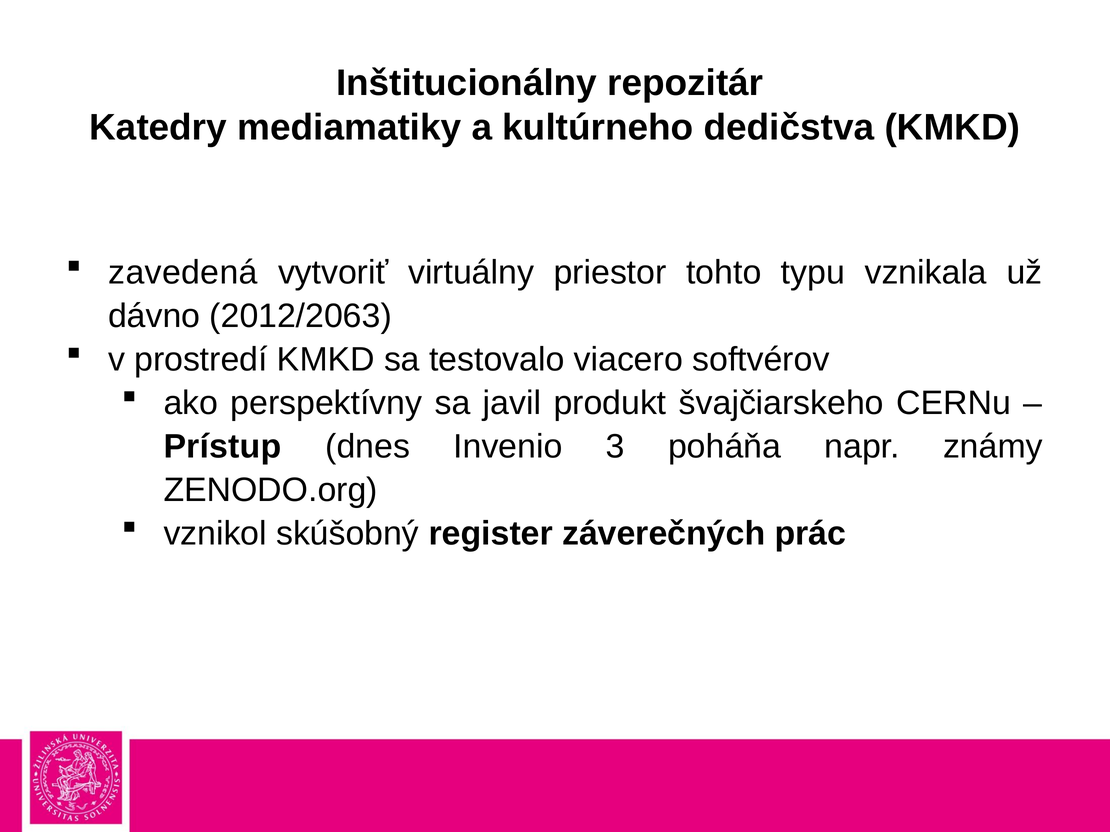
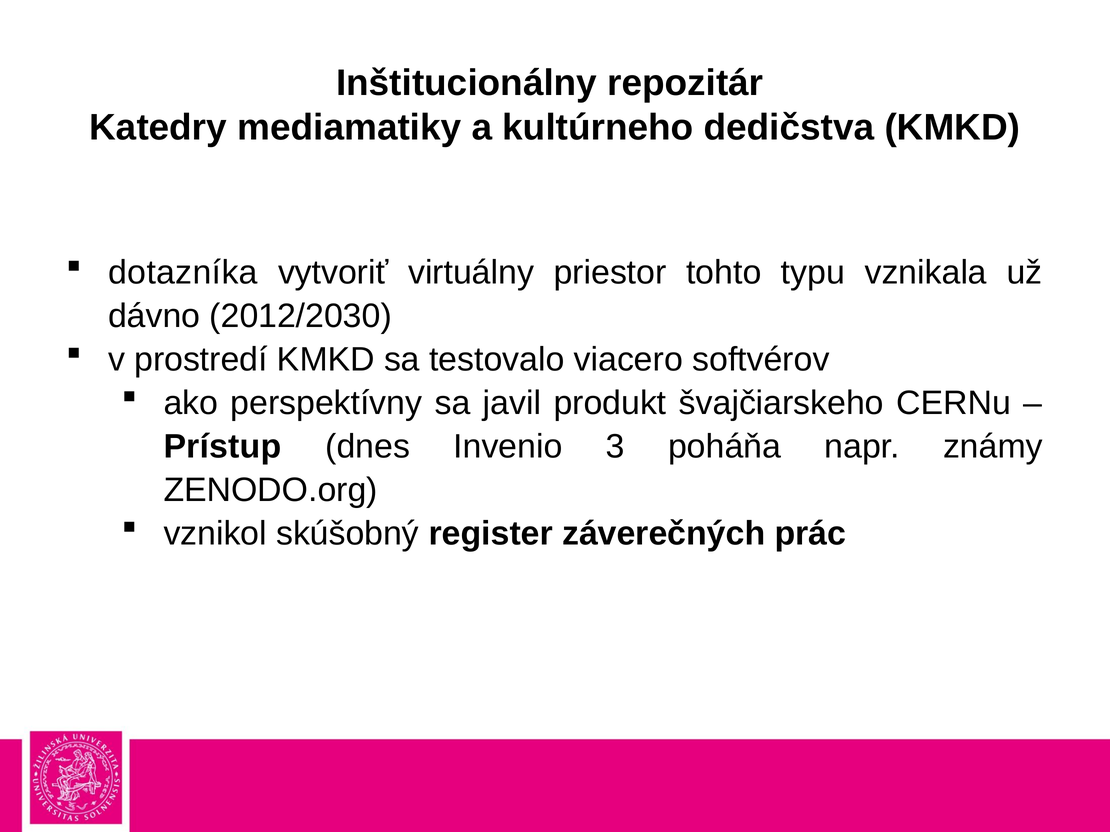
zavedená: zavedená -> dotazníka
2012/2063: 2012/2063 -> 2012/2030
